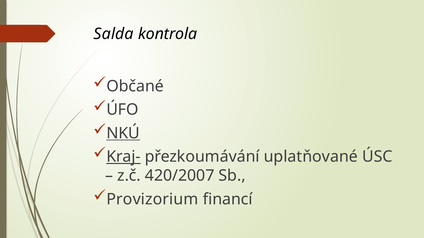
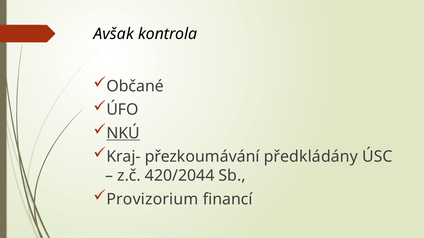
Salda: Salda -> Avšak
Kraj- underline: present -> none
uplatňované: uplatňované -> předkládány
420/2007: 420/2007 -> 420/2044
